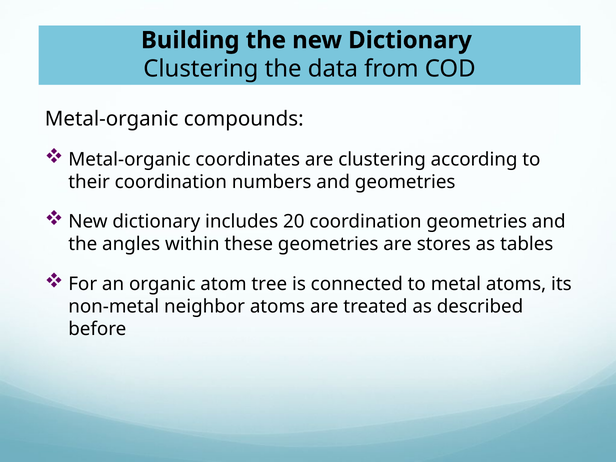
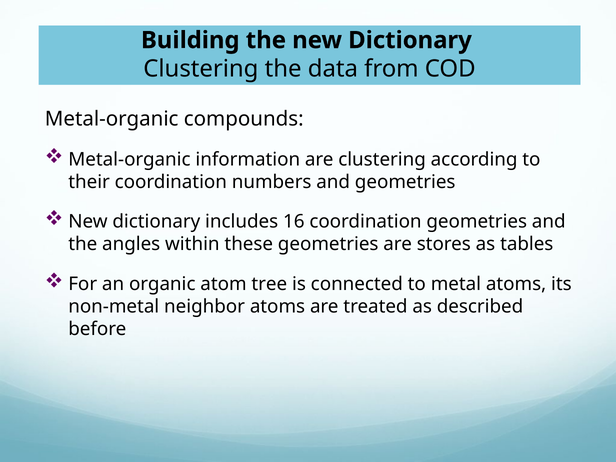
coordinates: coordinates -> information
20: 20 -> 16
